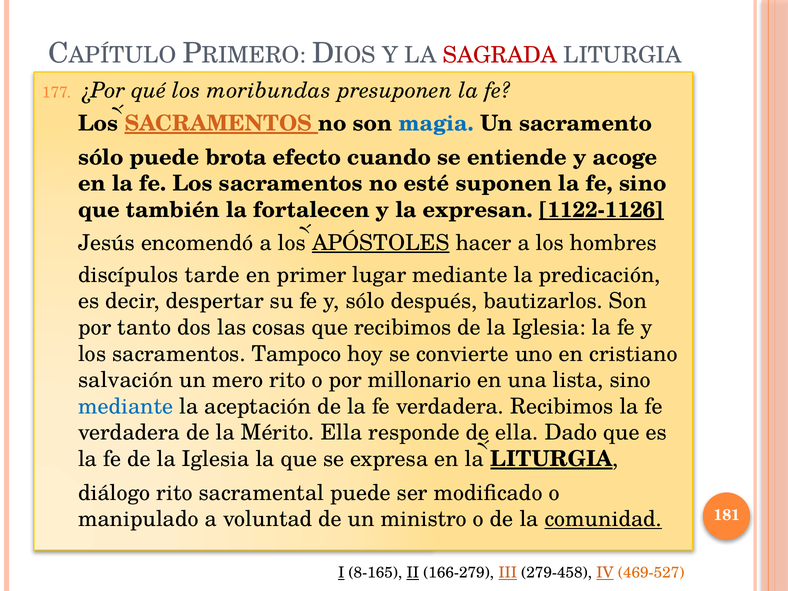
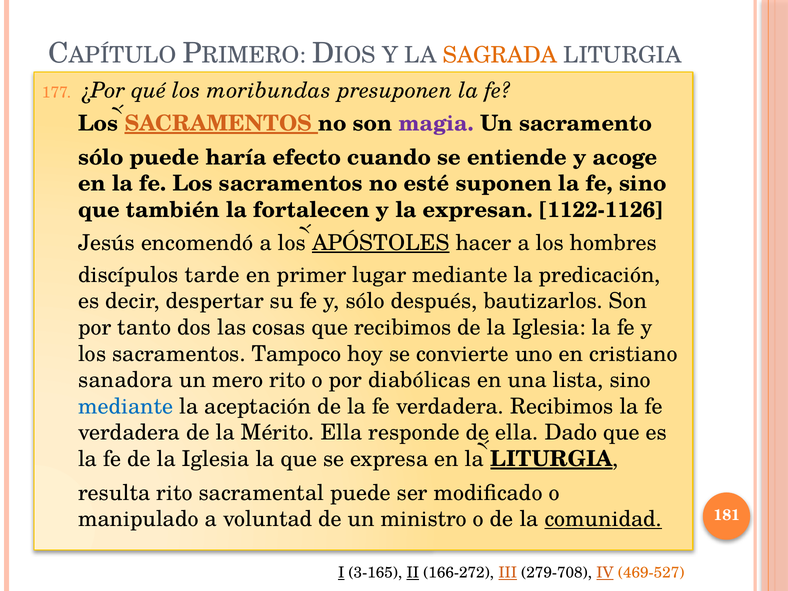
SAGRADA colour: red -> orange
magia colour: blue -> purple
brota: brota -> haría
1122-1126 underline: present -> none
salvación: salvación -> sanadora
millonario: millonario -> diabólicas
diálogo: diálogo -> resulta
8-165: 8-165 -> 3-165
166-279: 166-279 -> 166-272
279-458: 279-458 -> 279-708
